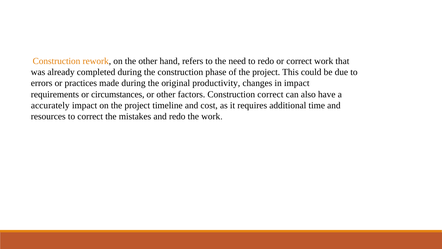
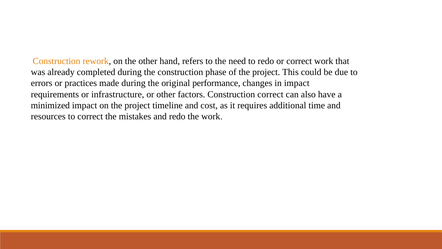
productivity: productivity -> performance
circumstances: circumstances -> infrastructure
accurately: accurately -> minimized
